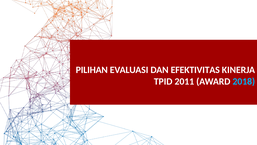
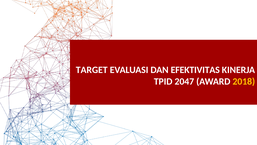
PILIHAN: PILIHAN -> TARGET
2011: 2011 -> 2047
2018 colour: light blue -> yellow
